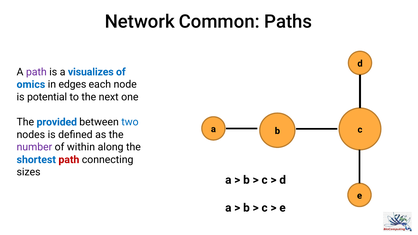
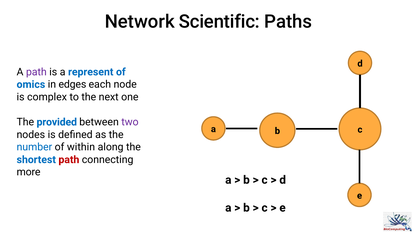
Common: Common -> Scientific
visualizes: visualizes -> represent
potential: potential -> complex
two colour: blue -> purple
number colour: purple -> blue
sizes: sizes -> more
